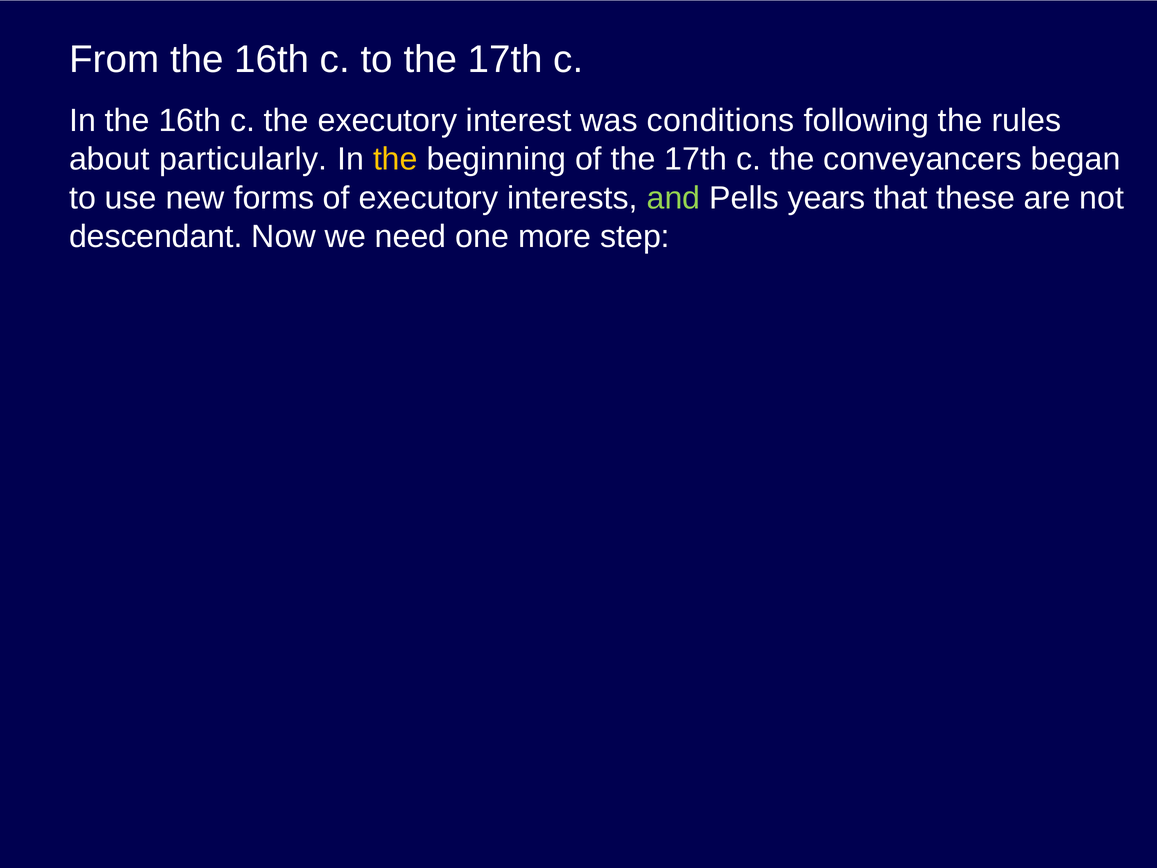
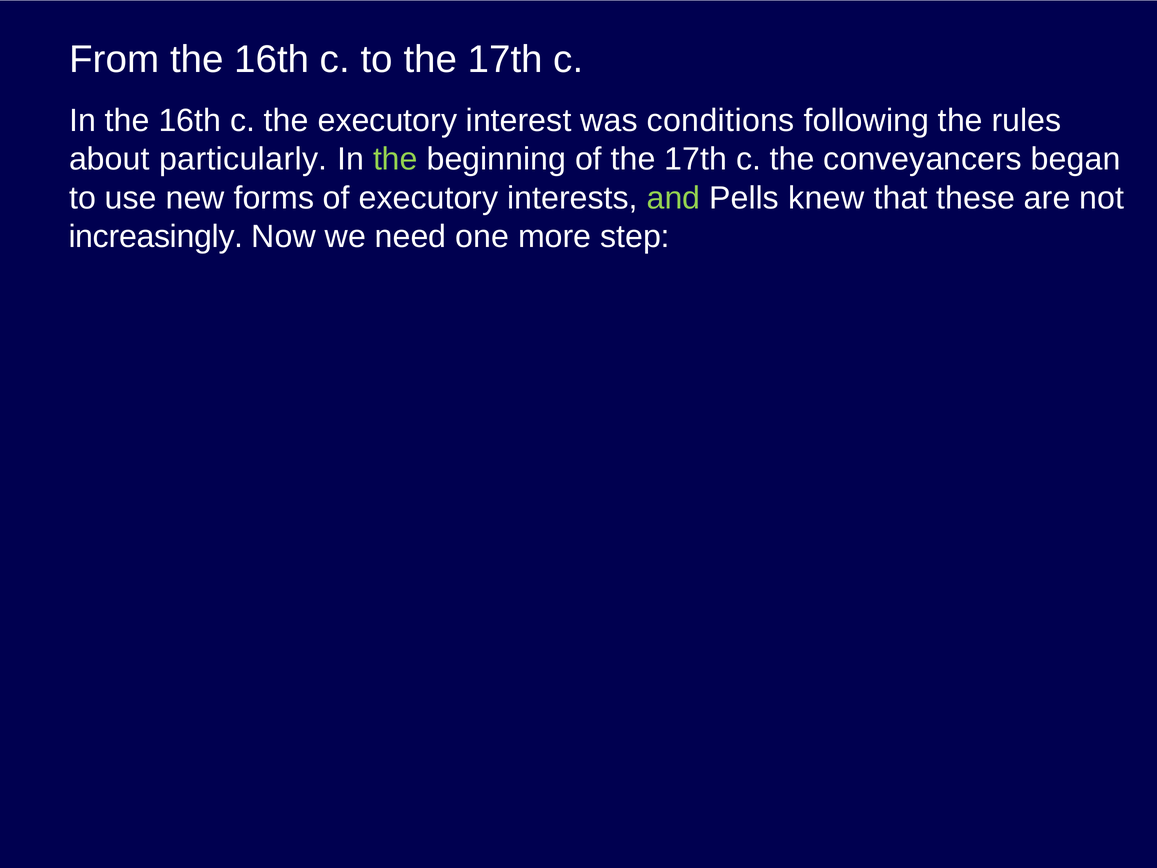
the at (395, 159) colour: yellow -> light green
years: years -> knew
descendant: descendant -> increasingly
